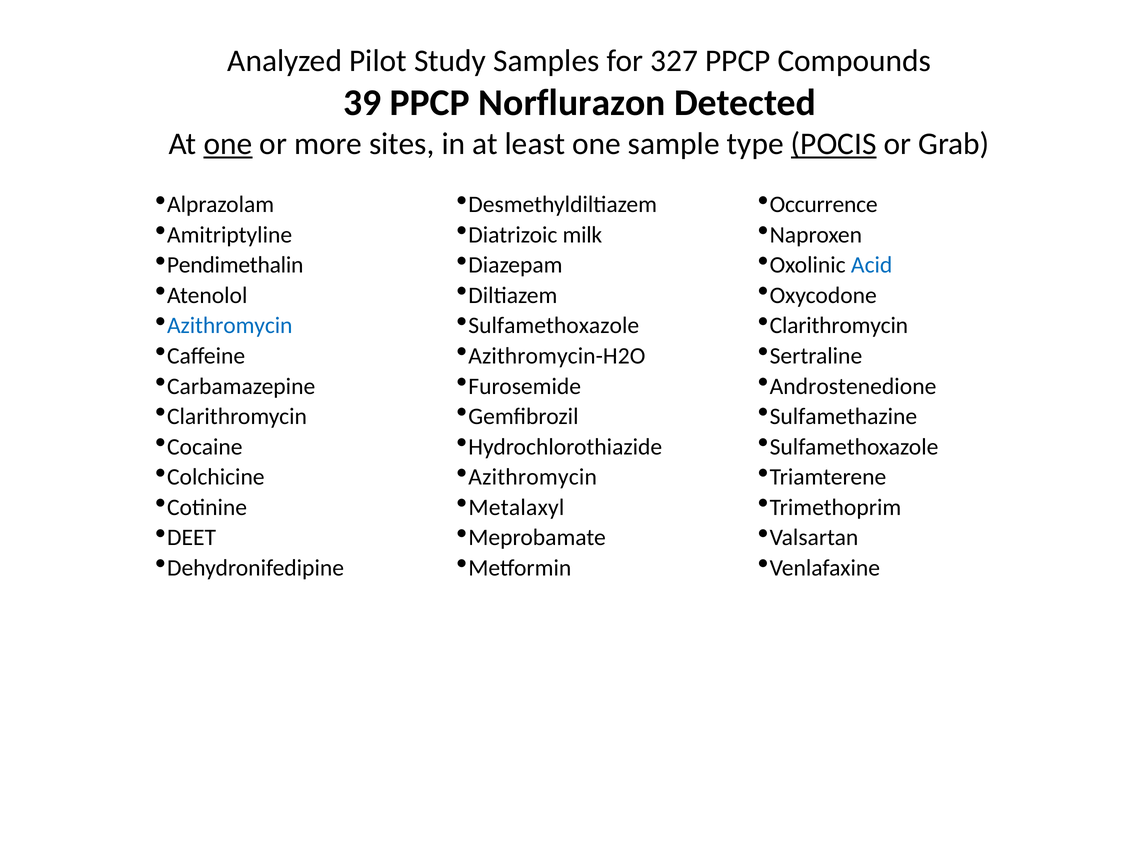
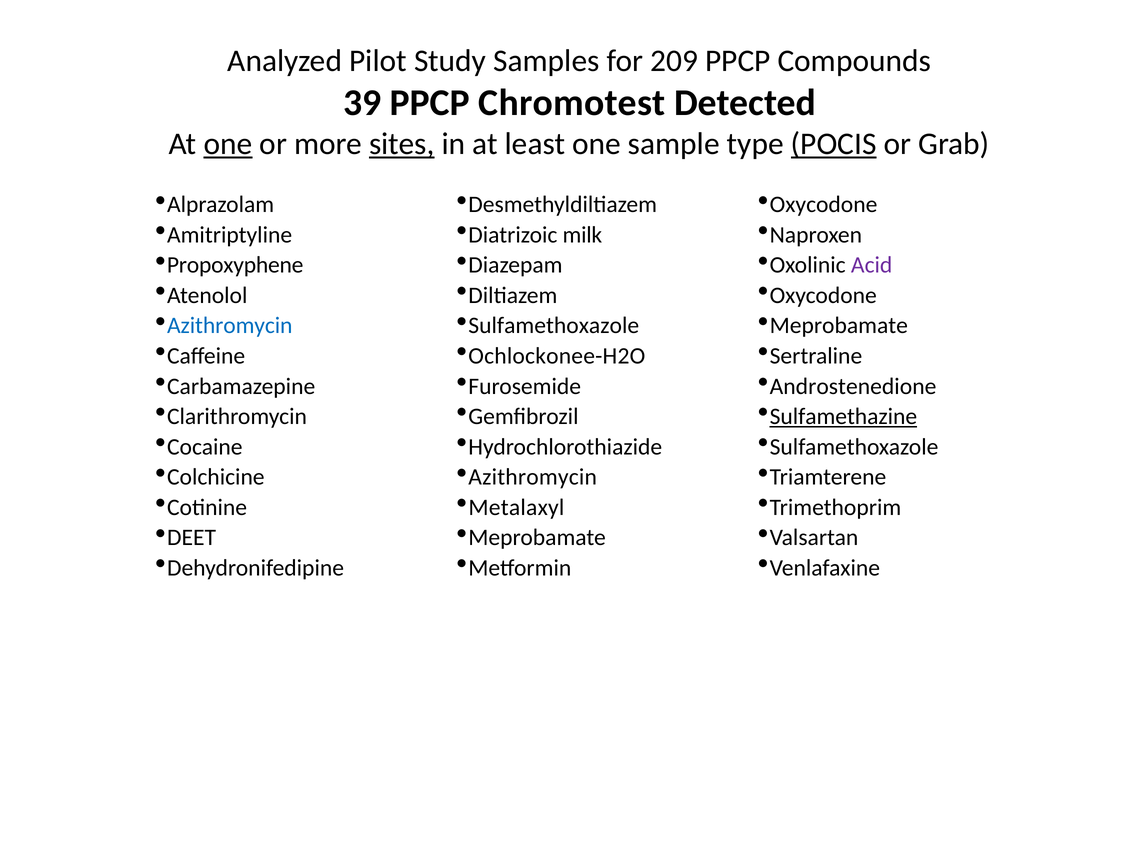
327: 327 -> 209
Norflurazon: Norflurazon -> Chromotest
sites underline: none -> present
Occurrence at (824, 205): Occurrence -> Oxycodone
Pendimethalin: Pendimethalin -> Propoxyphene
Acid colour: blue -> purple
Clarithromycin at (839, 326): Clarithromycin -> Meprobamate
Azithromycin-H2O: Azithromycin-H2O -> Ochlockonee-H2O
Sulfamethazine underline: none -> present
